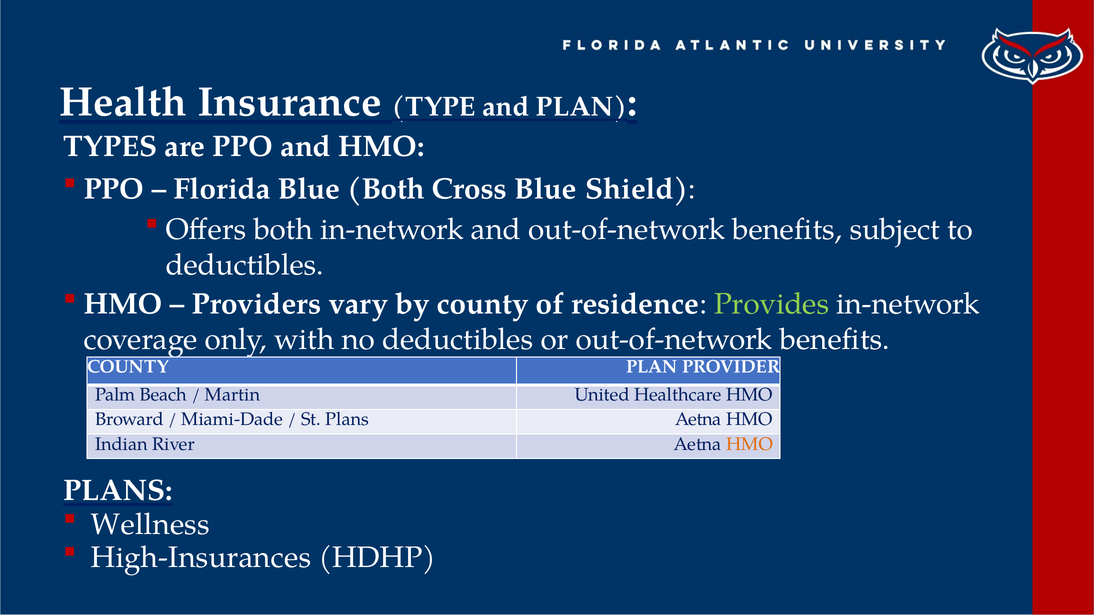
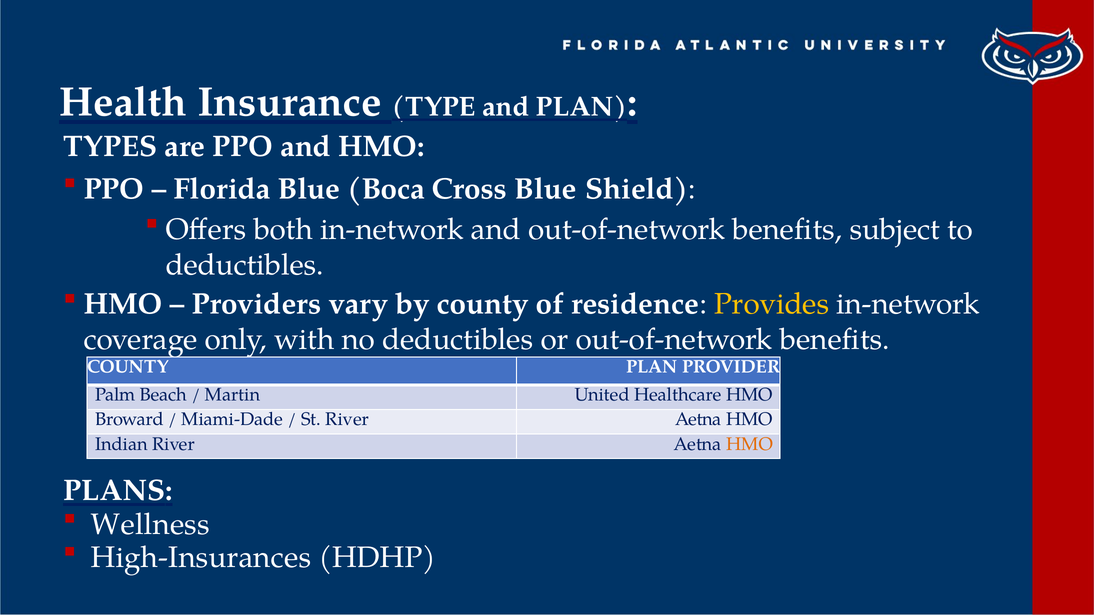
Blue Both: Both -> Boca
Provides colour: light green -> yellow
St Plans: Plans -> River
